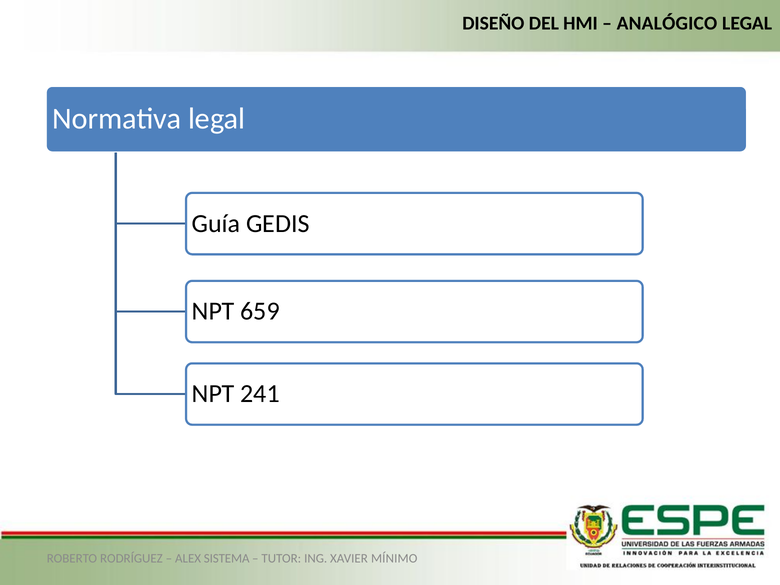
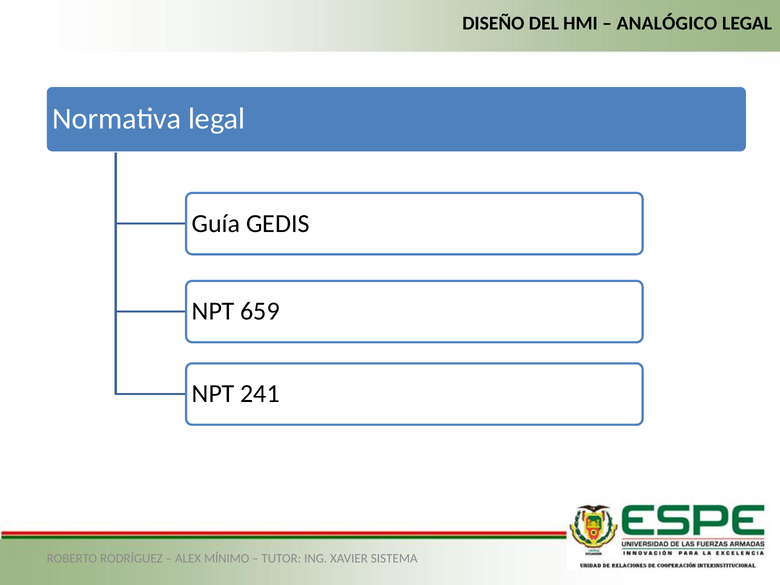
SISTEMA: SISTEMA -> MÍNIMO
MÍNIMO: MÍNIMO -> SISTEMA
